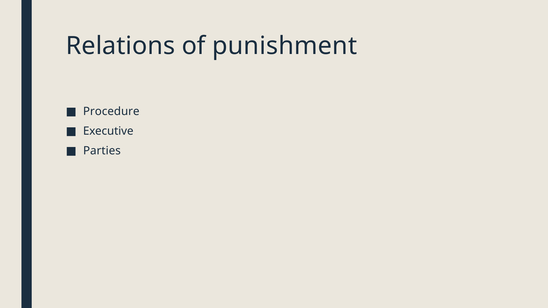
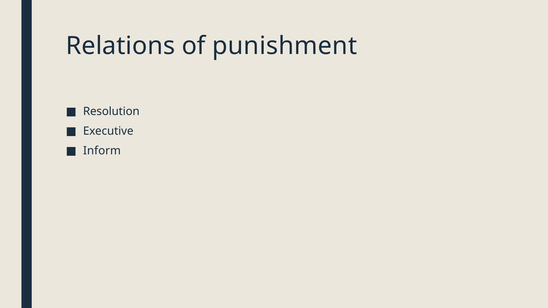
Procedure: Procedure -> Resolution
Parties: Parties -> Inform
